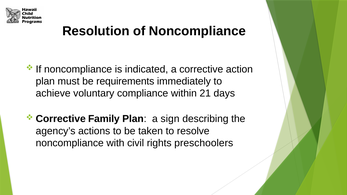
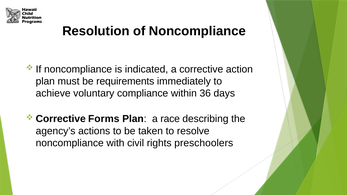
21: 21 -> 36
Family: Family -> Forms
sign: sign -> race
